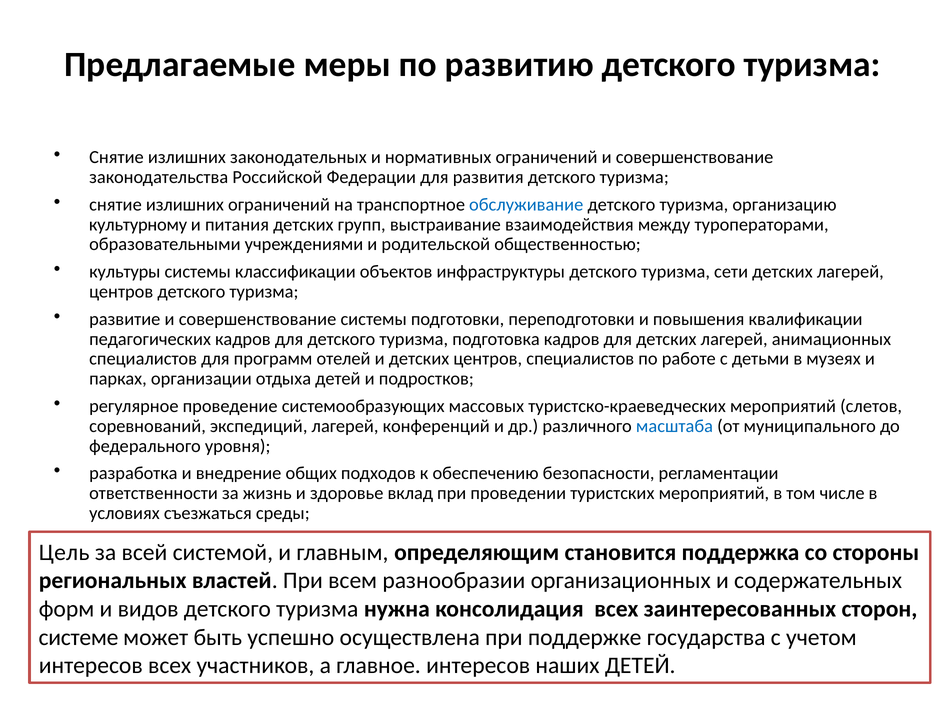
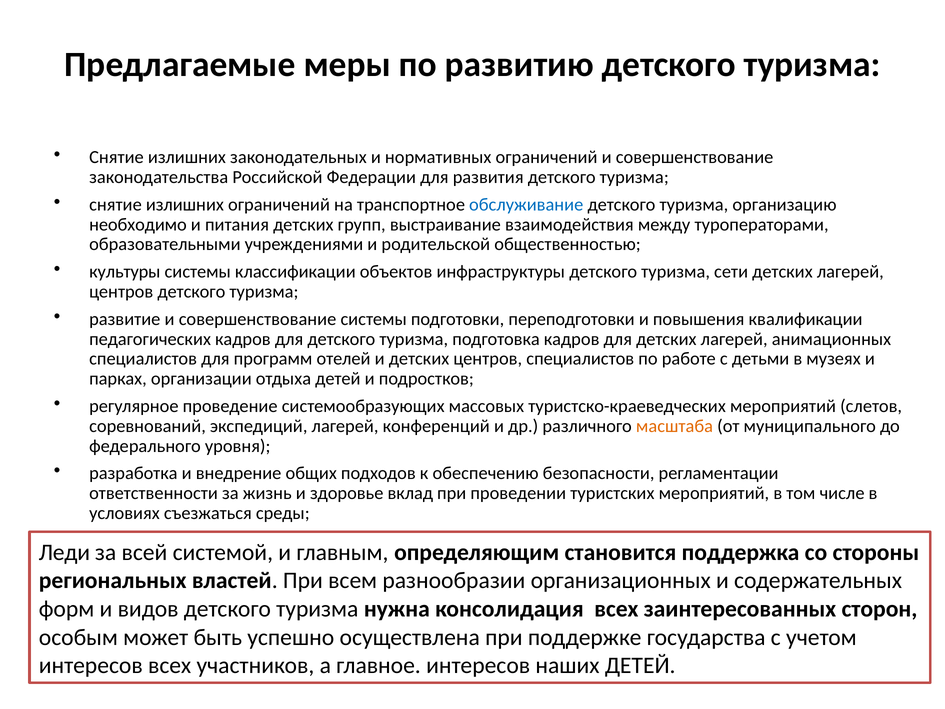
культурному: культурному -> необходимо
масштаба colour: blue -> orange
Цель: Цель -> Леди
системе: системе -> особым
